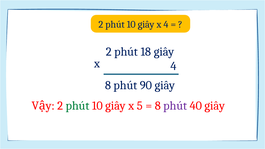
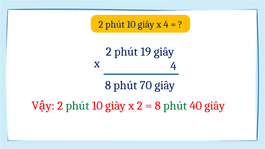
18: 18 -> 19
90: 90 -> 70
x 5: 5 -> 2
phút at (175, 106) colour: purple -> green
